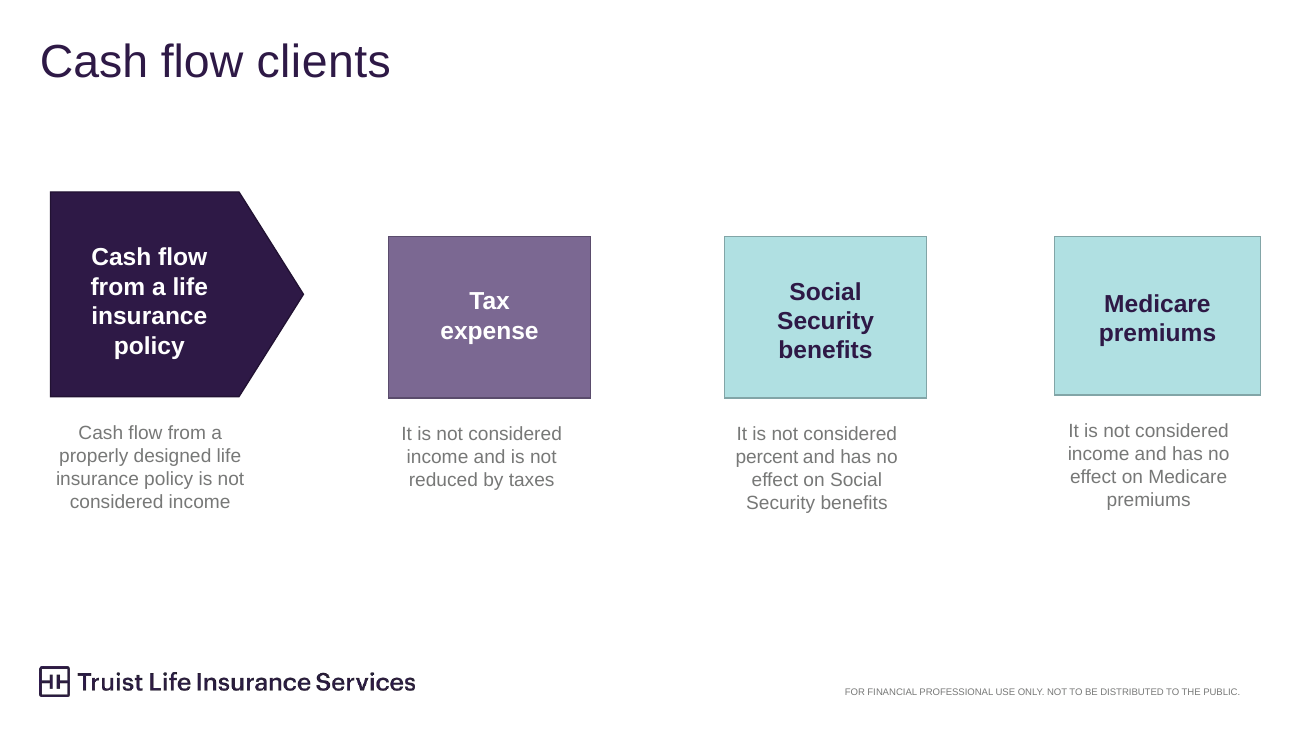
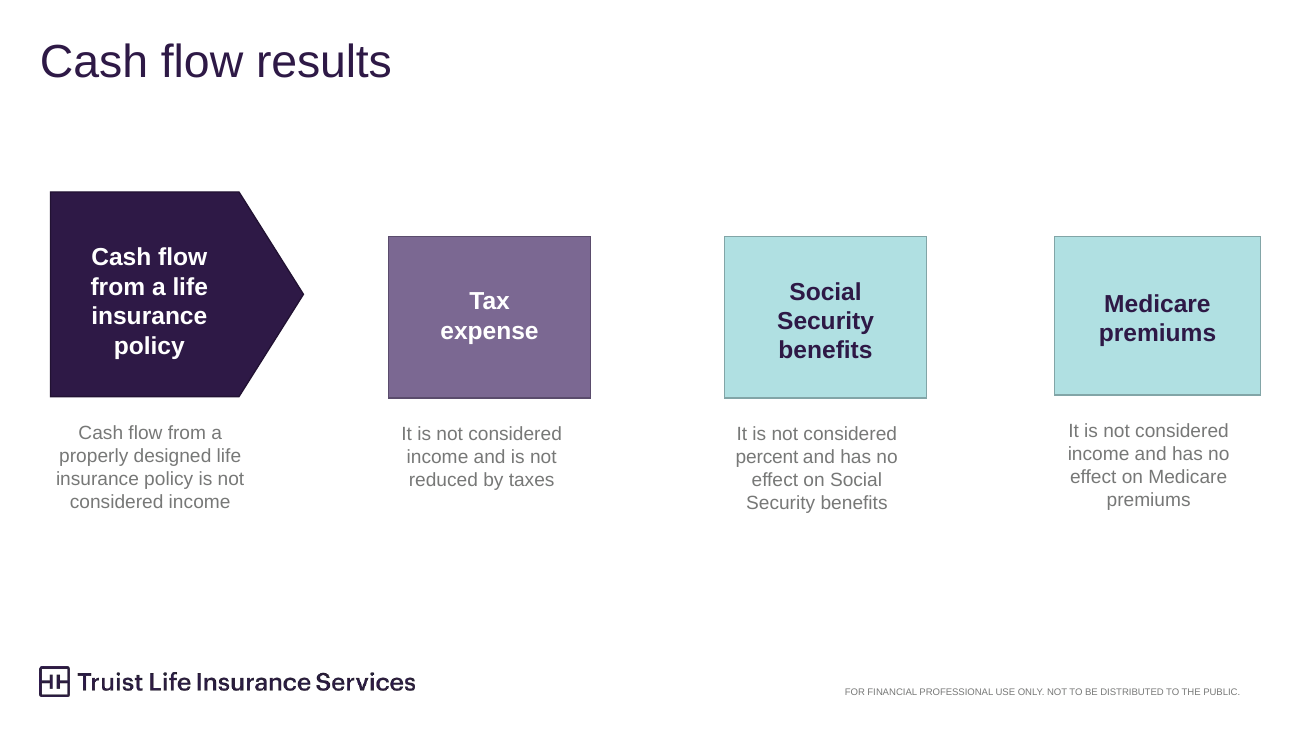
clients: clients -> results
